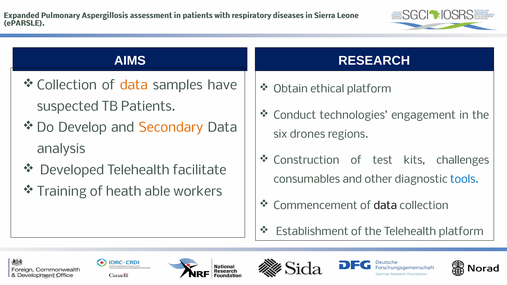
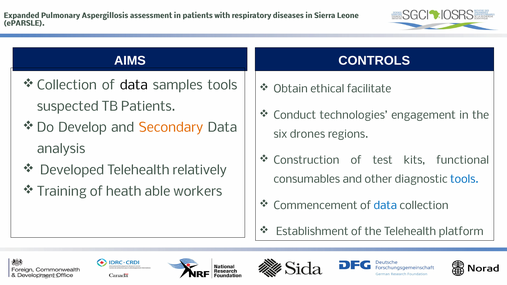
RESEARCH: RESEARCH -> CONTROLS
data at (134, 85) colour: orange -> black
samples have: have -> tools
ethical platform: platform -> facilitate
challenges: challenges -> functional
facilitate: facilitate -> relatively
data at (385, 206) colour: black -> blue
